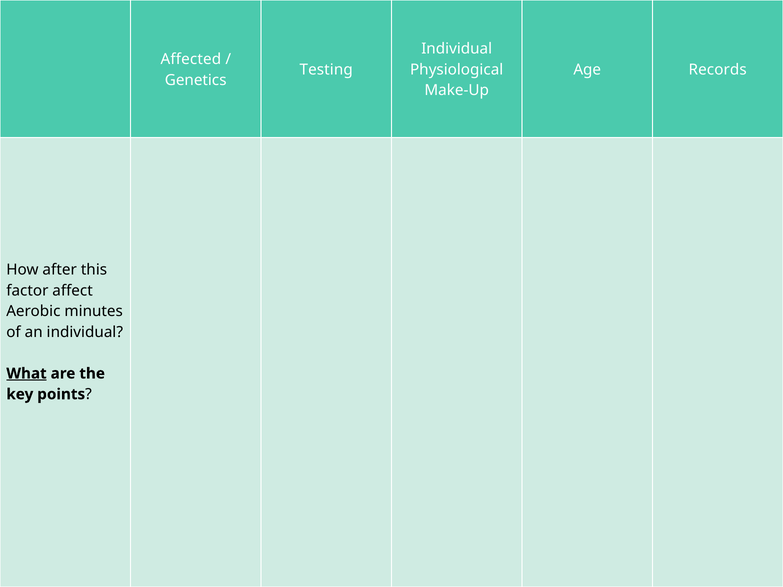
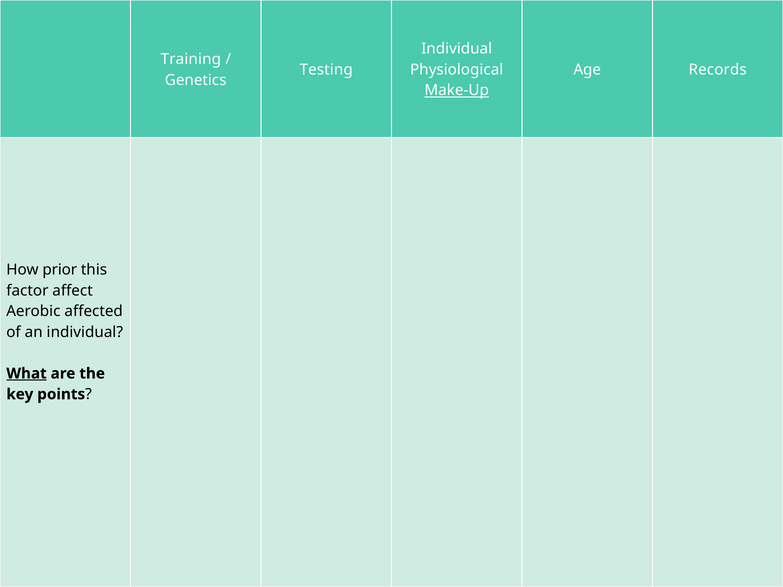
Affected: Affected -> Training
Make-Up underline: none -> present
after: after -> prior
minutes: minutes -> affected
